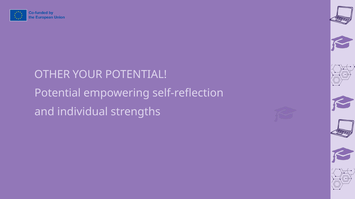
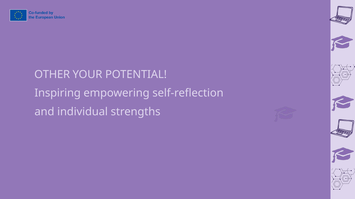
Potential at (58, 93): Potential -> Inspiring
